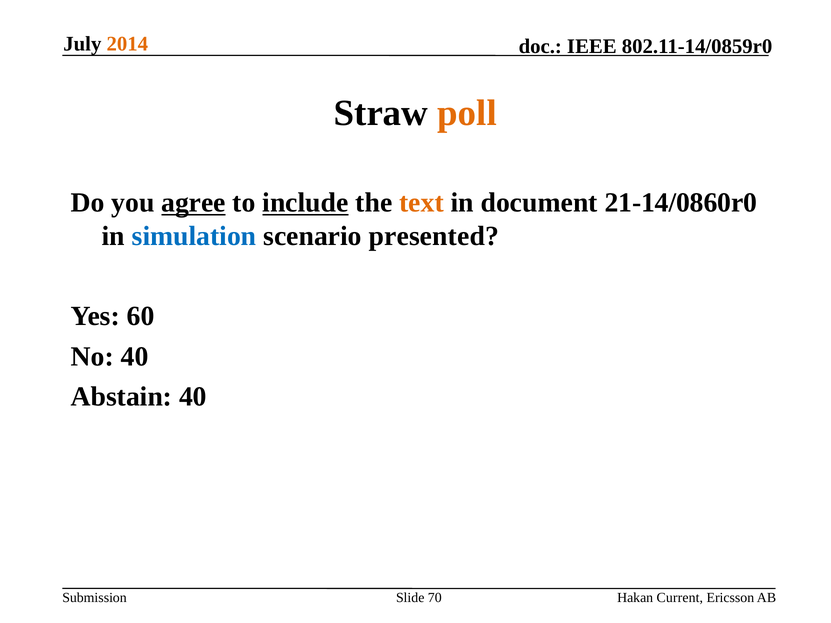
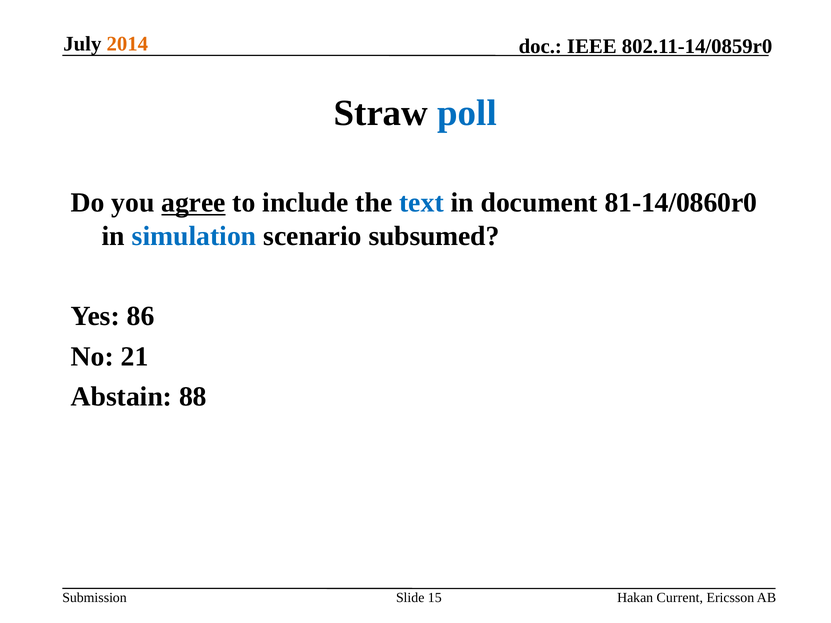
poll colour: orange -> blue
include underline: present -> none
text colour: orange -> blue
21-14/0860r0: 21-14/0860r0 -> 81-14/0860r0
presented: presented -> subsumed
60: 60 -> 86
No 40: 40 -> 21
Abstain 40: 40 -> 88
70: 70 -> 15
